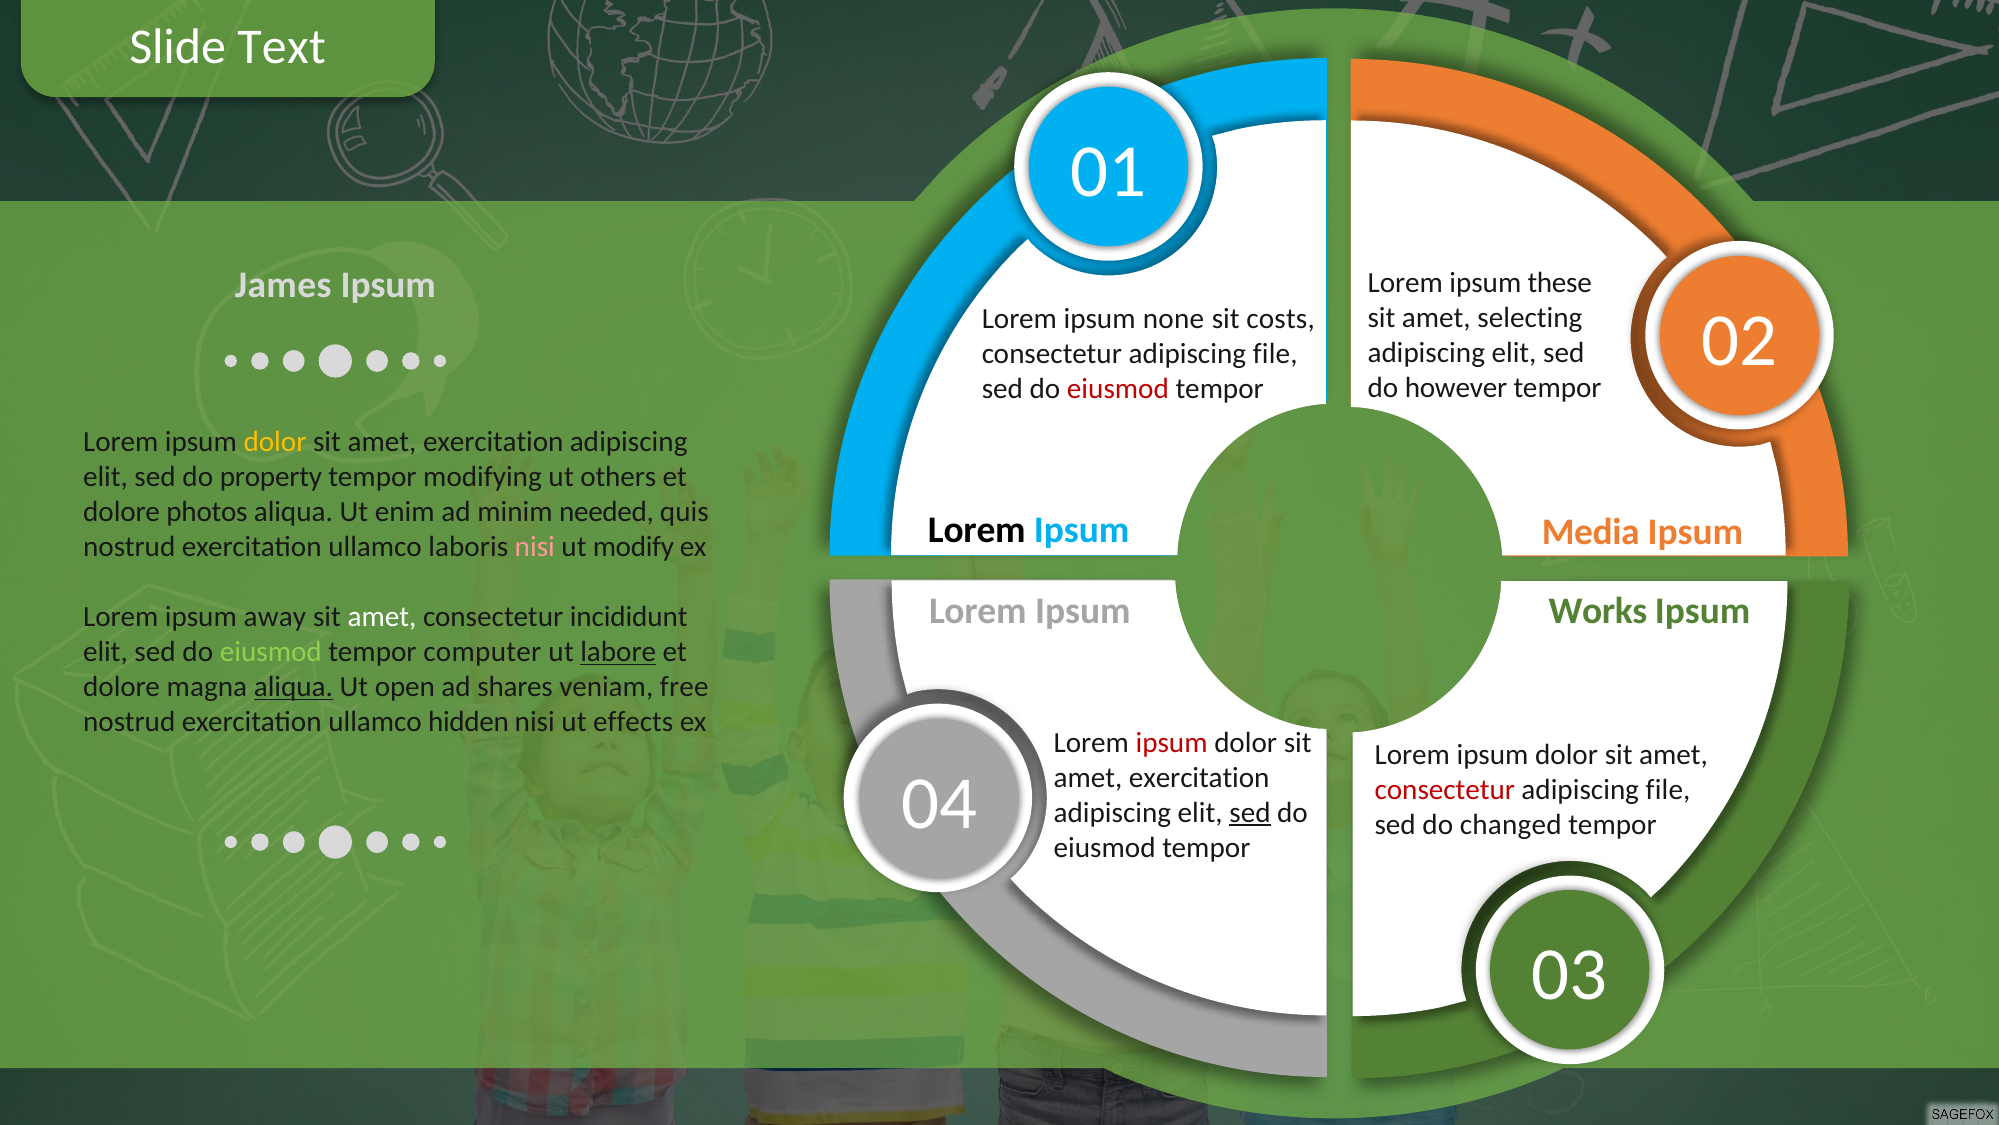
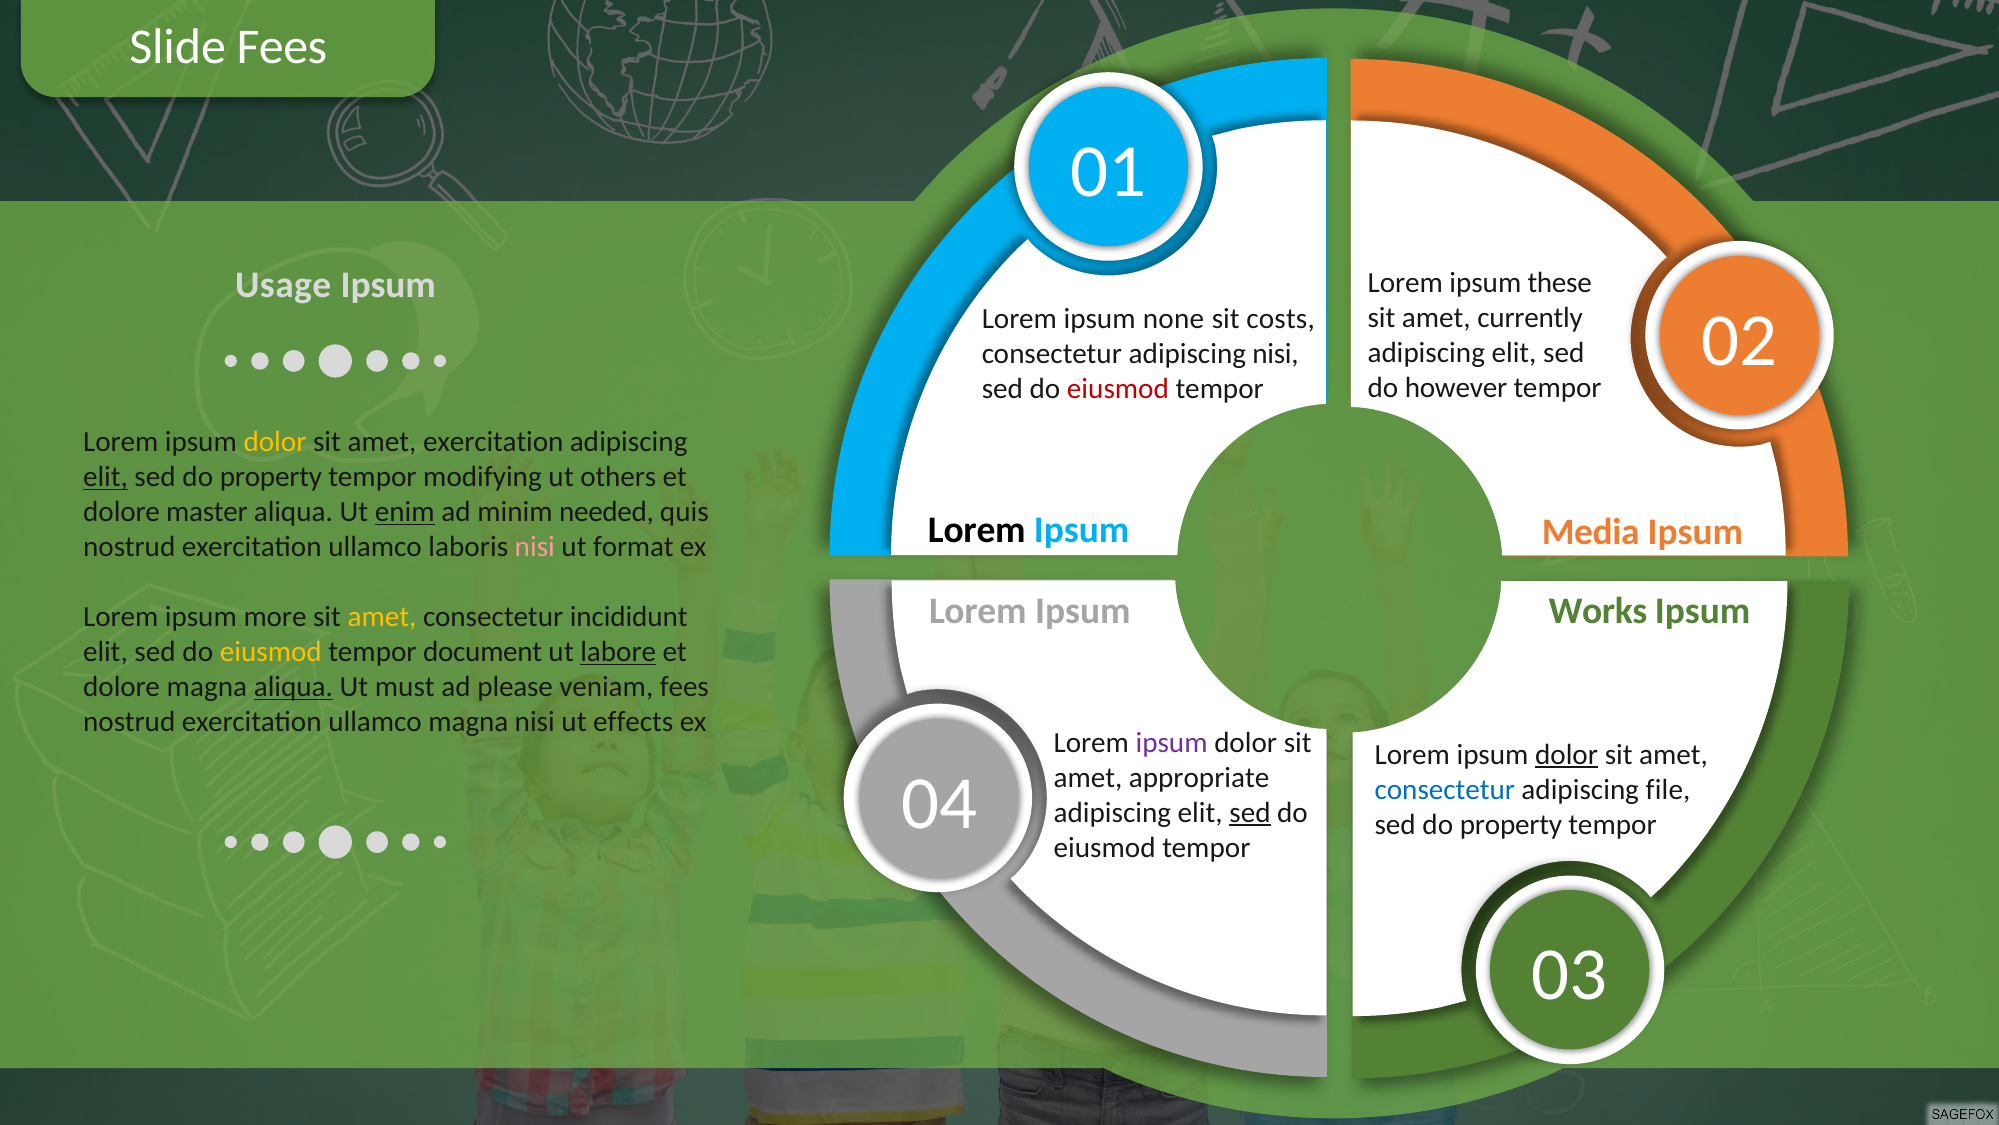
Slide Text: Text -> Fees
James: James -> Usage
selecting: selecting -> currently
file at (1275, 354): file -> nisi
elit at (105, 477) underline: none -> present
photos: photos -> master
enim underline: none -> present
modify: modify -> format
away: away -> more
amet at (382, 617) colour: white -> yellow
eiusmod at (271, 652) colour: light green -> yellow
computer: computer -> document
open: open -> must
shares: shares -> please
veniam free: free -> fees
ullamco hidden: hidden -> magna
ipsum at (1172, 742) colour: red -> purple
dolor at (1567, 754) underline: none -> present
exercitation at (1199, 777): exercitation -> appropriate
consectetur at (1445, 789) colour: red -> blue
changed at (1511, 824): changed -> property
